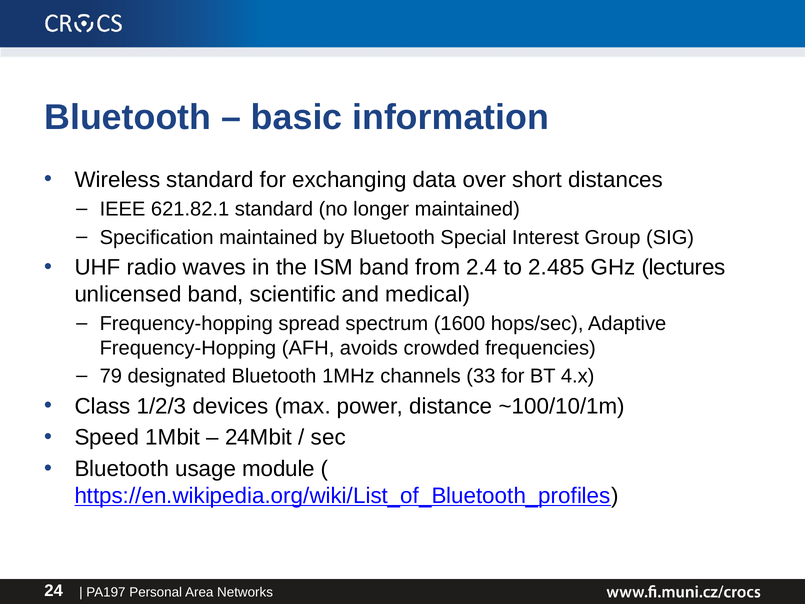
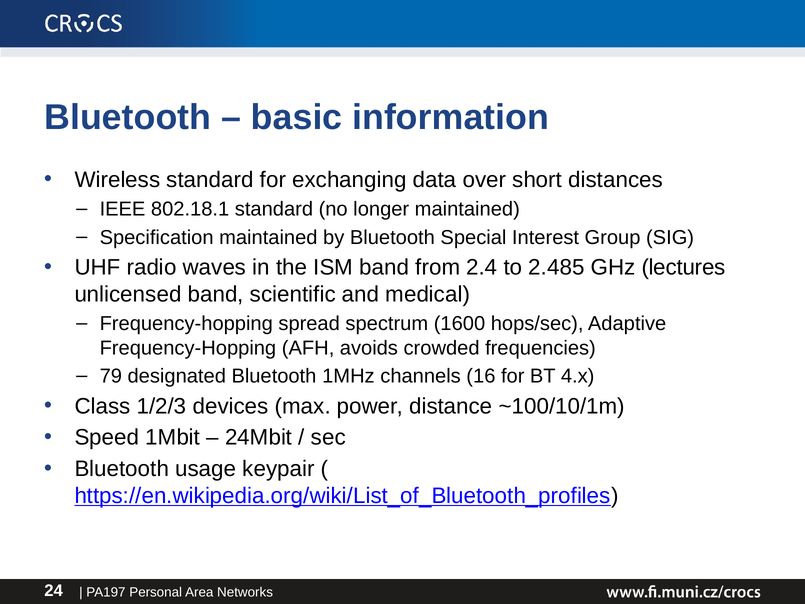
621.82.1: 621.82.1 -> 802.18.1
33: 33 -> 16
module: module -> keypair
